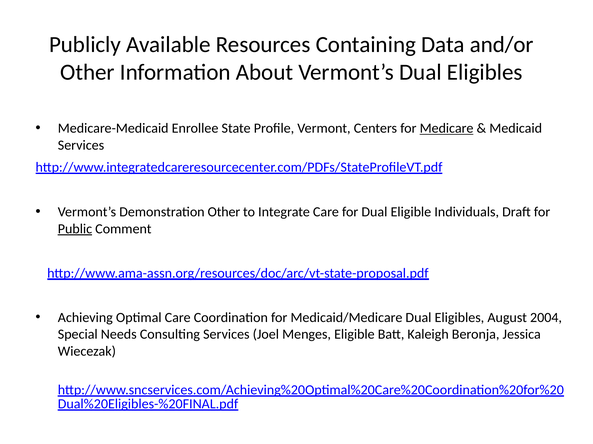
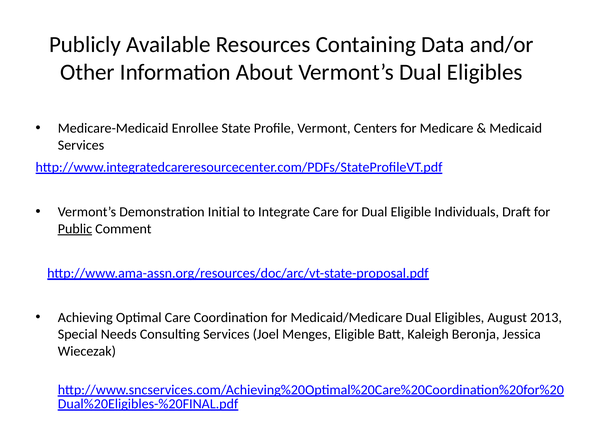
Medicare underline: present -> none
Demonstration Other: Other -> Initial
2004: 2004 -> 2013
